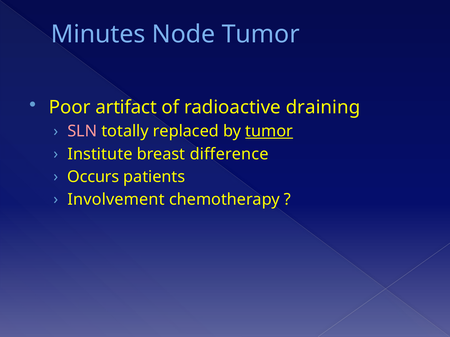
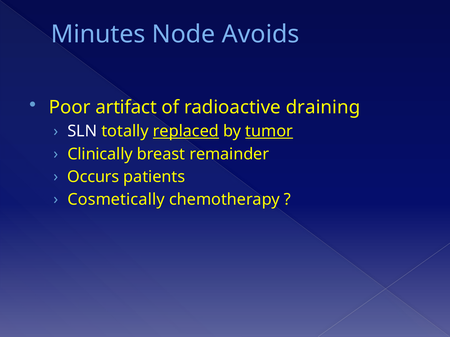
Node Tumor: Tumor -> Avoids
SLN colour: pink -> white
replaced underline: none -> present
Institute: Institute -> Clinically
difference: difference -> remainder
Involvement: Involvement -> Cosmetically
